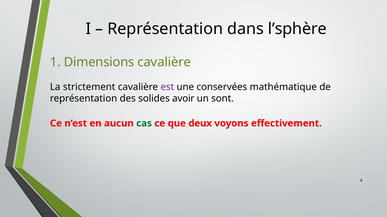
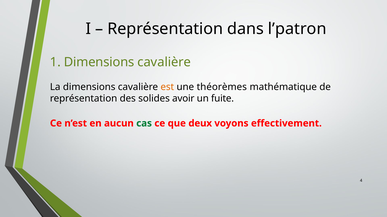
l’sphère: l’sphère -> l’patron
La strictement: strictement -> dimensions
est colour: purple -> orange
conservées: conservées -> théorèmes
sont: sont -> fuite
